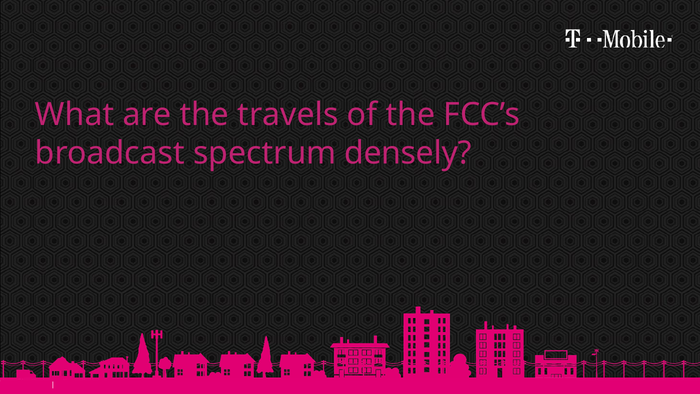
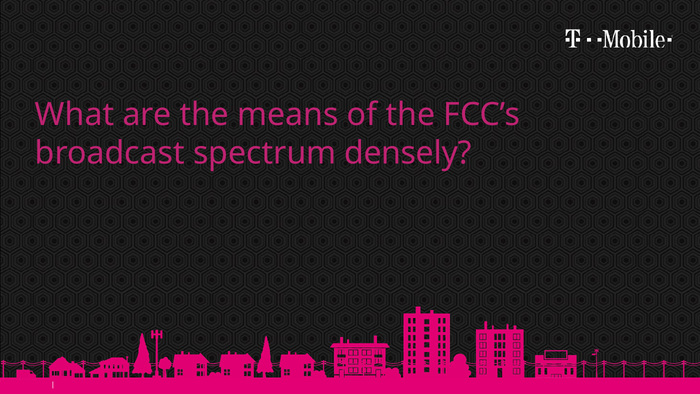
travels: travels -> means
